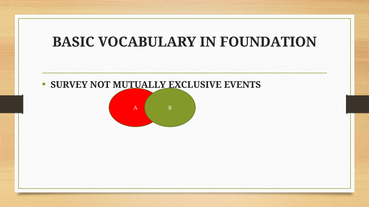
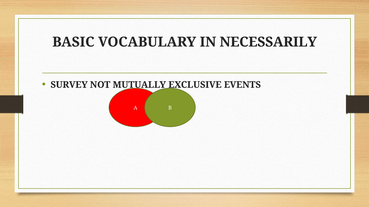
FOUNDATION: FOUNDATION -> NECESSARILY
